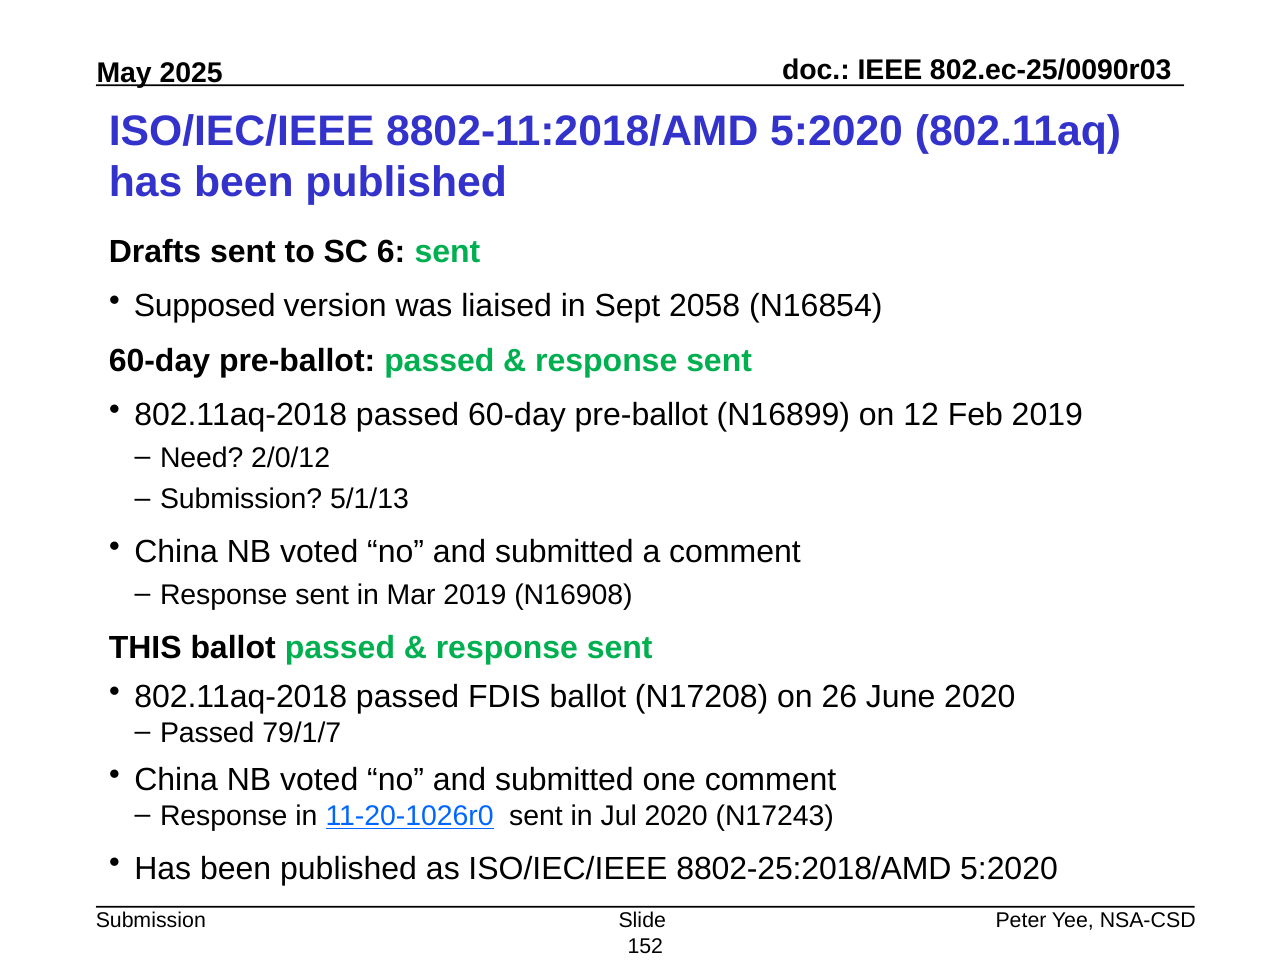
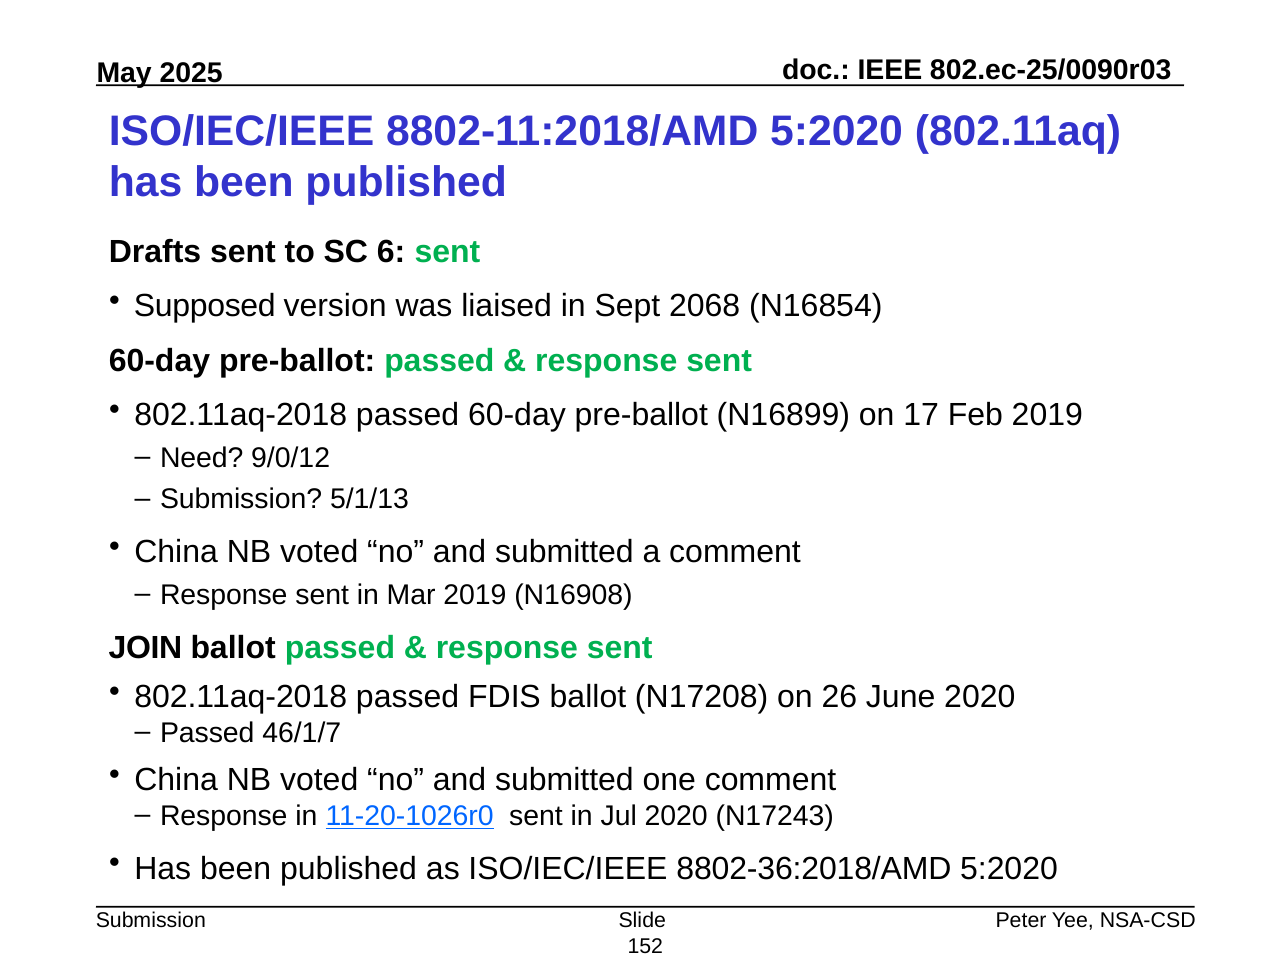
2058: 2058 -> 2068
12: 12 -> 17
2/0/12: 2/0/12 -> 9/0/12
THIS: THIS -> JOIN
79/1/7: 79/1/7 -> 46/1/7
8802-25:2018/AMD: 8802-25:2018/AMD -> 8802-36:2018/AMD
